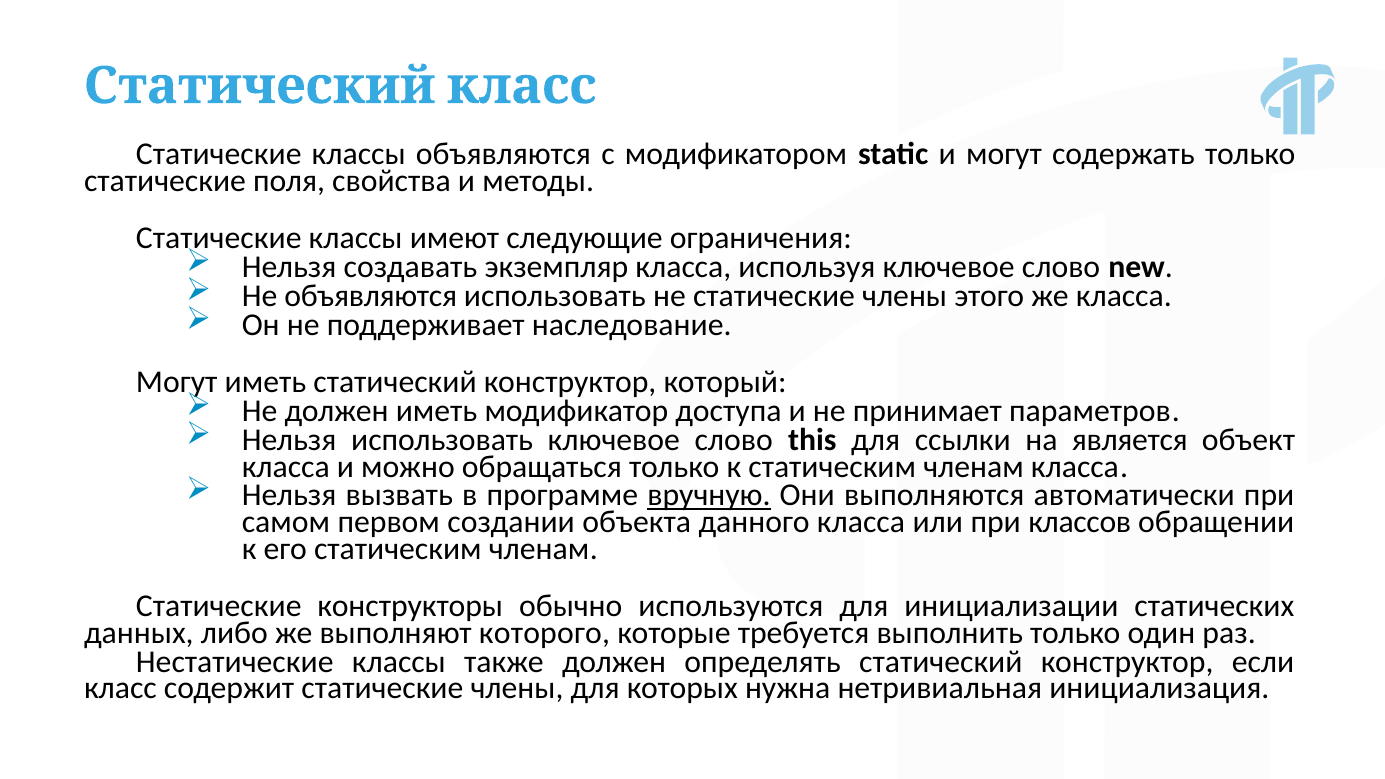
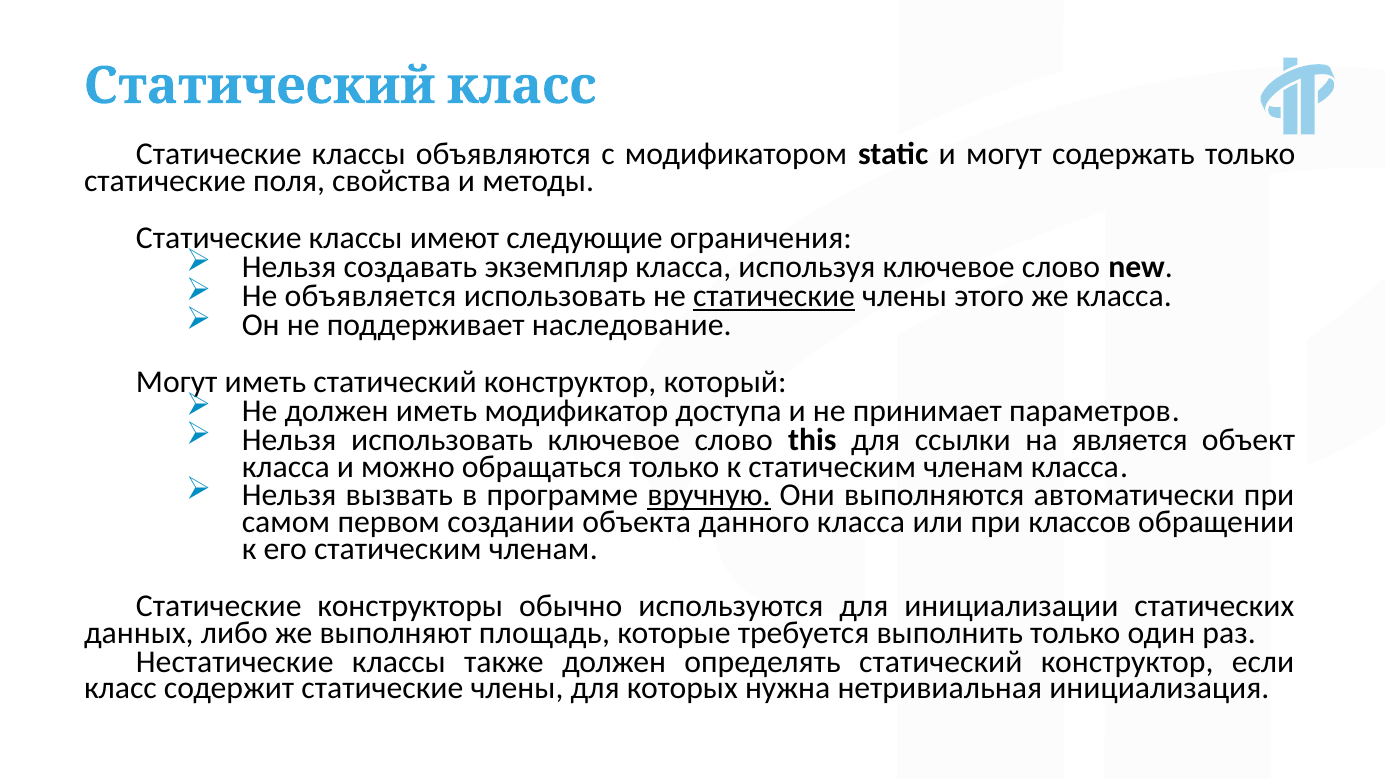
Не объявляются: объявляются -> объявляется
статические at (774, 296) underline: none -> present
которого: которого -> площадь
